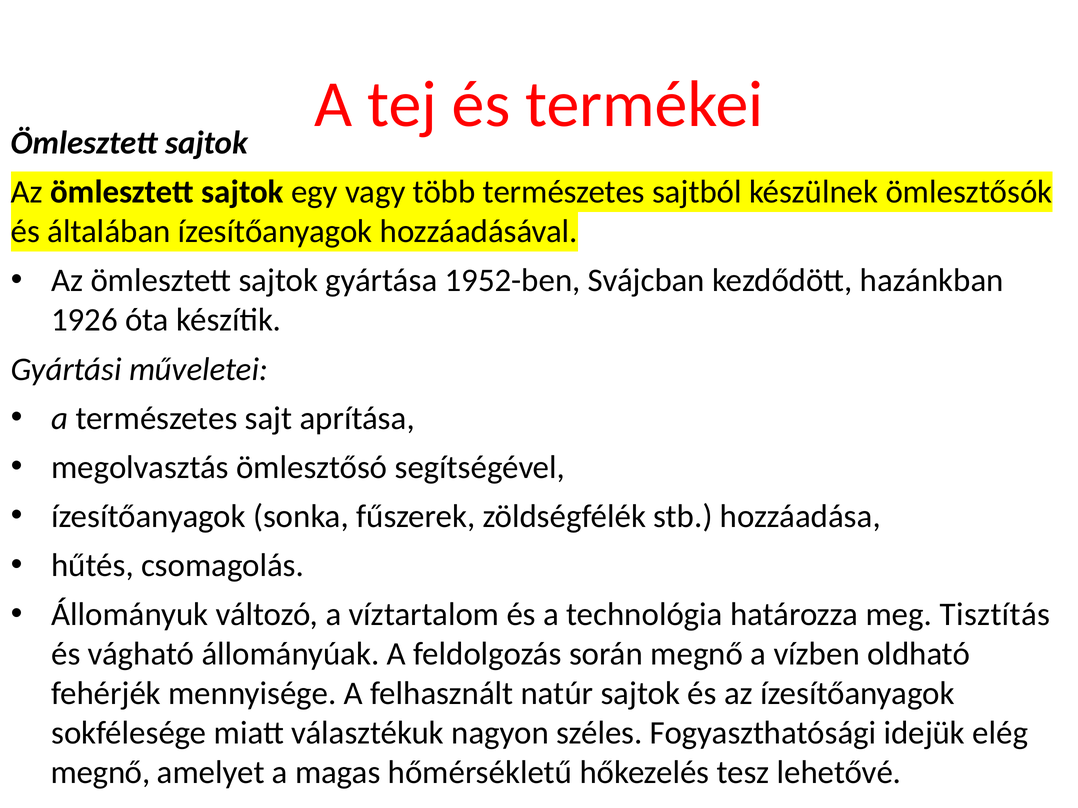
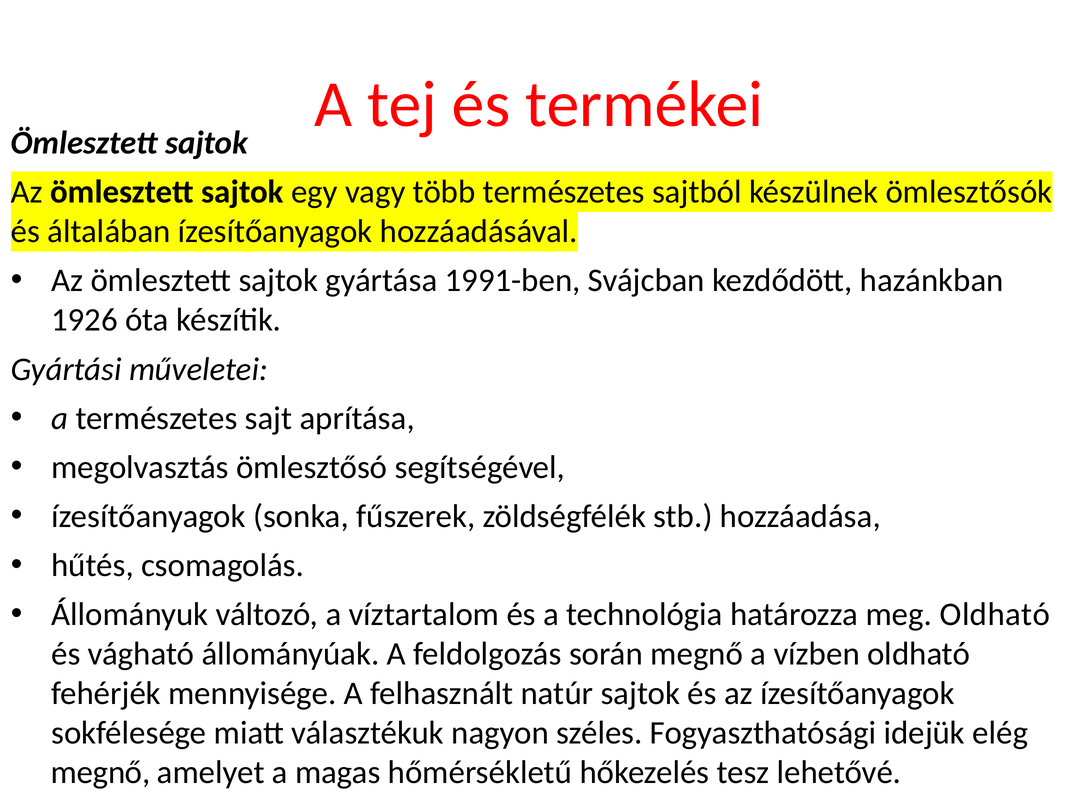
1952-ben: 1952-ben -> 1991-ben
meg Tisztítás: Tisztítás -> Oldható
